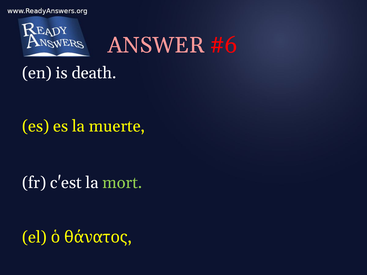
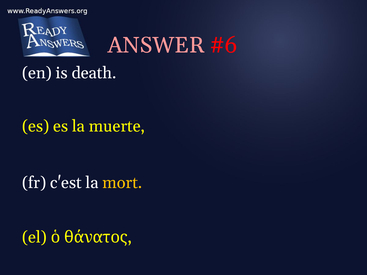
mort colour: light green -> yellow
